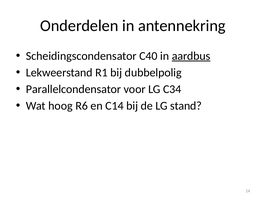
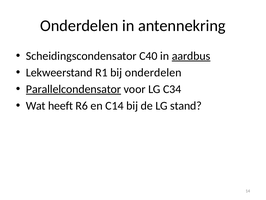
bij dubbelpolig: dubbelpolig -> onderdelen
Parallelcondensator underline: none -> present
hoog: hoog -> heeft
